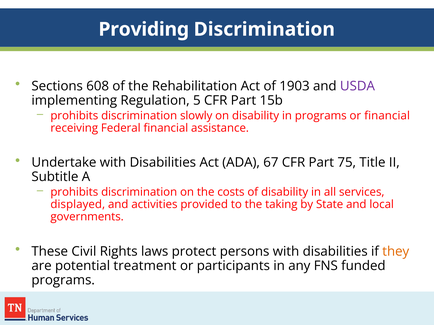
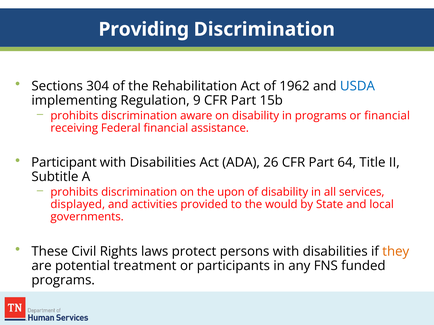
608: 608 -> 304
1903: 1903 -> 1962
USDA colour: purple -> blue
5: 5 -> 9
slowly: slowly -> aware
Undertake: Undertake -> Participant
67: 67 -> 26
75: 75 -> 64
costs: costs -> upon
taking: taking -> would
